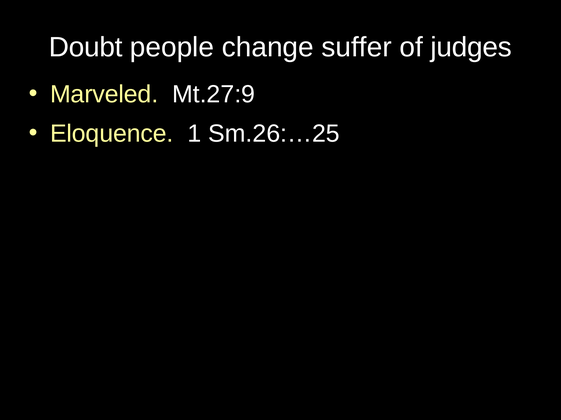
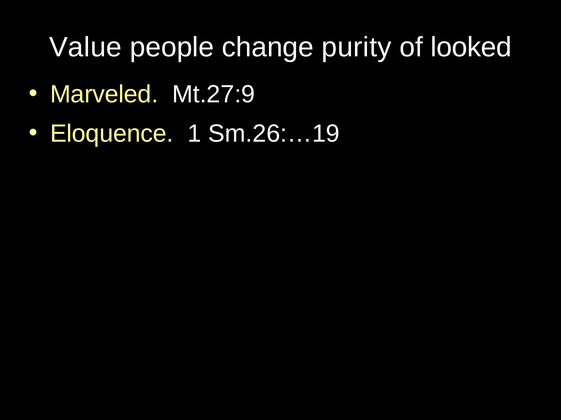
Doubt: Doubt -> Value
suffer: suffer -> purity
judges: judges -> looked
Sm.26:…25: Sm.26:…25 -> Sm.26:…19
